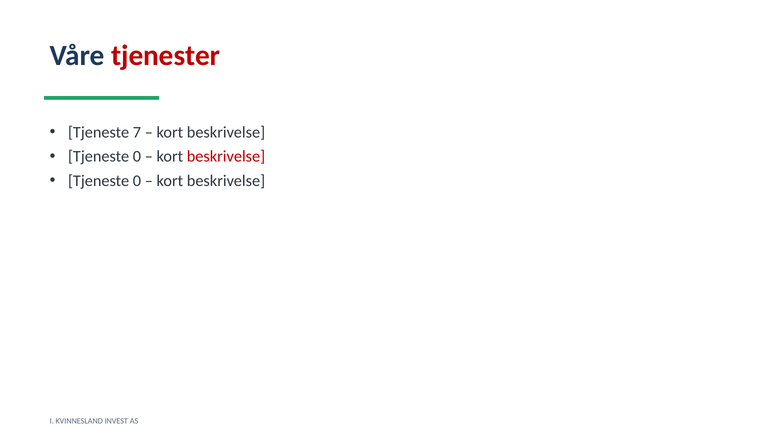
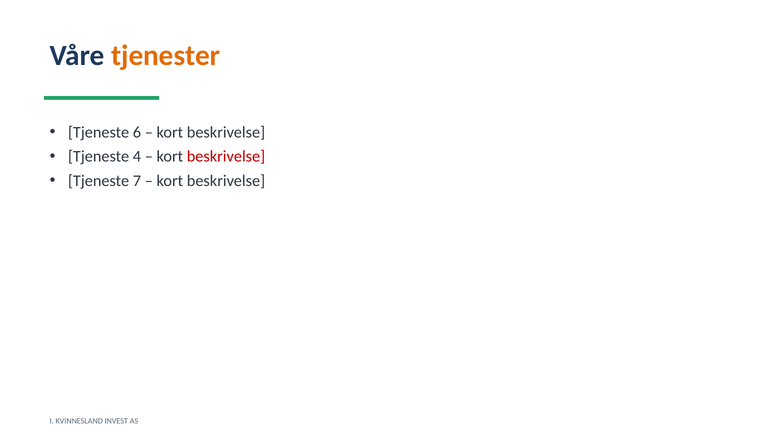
tjenester colour: red -> orange
7: 7 -> 6
0 at (137, 157): 0 -> 4
0 at (137, 181): 0 -> 7
